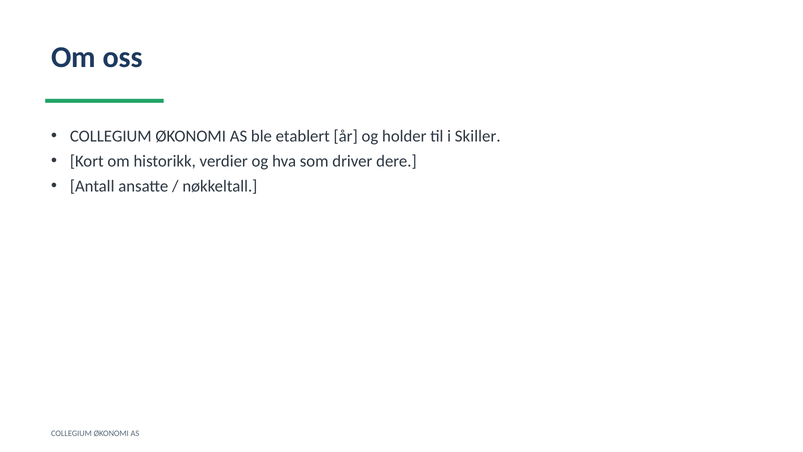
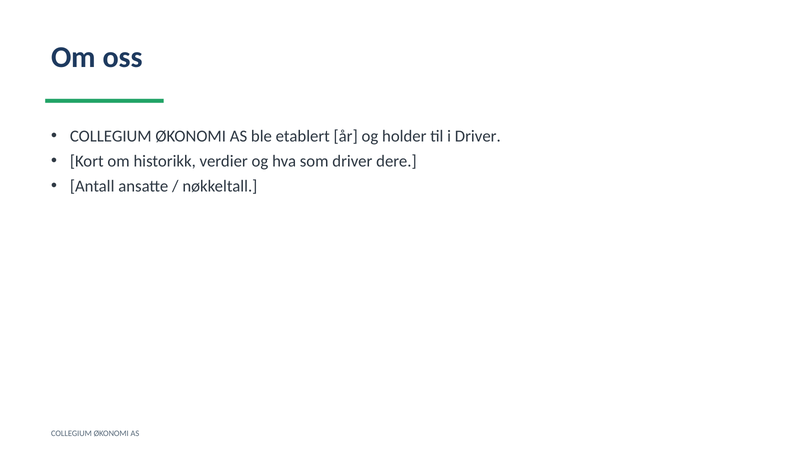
i Skiller: Skiller -> Driver
